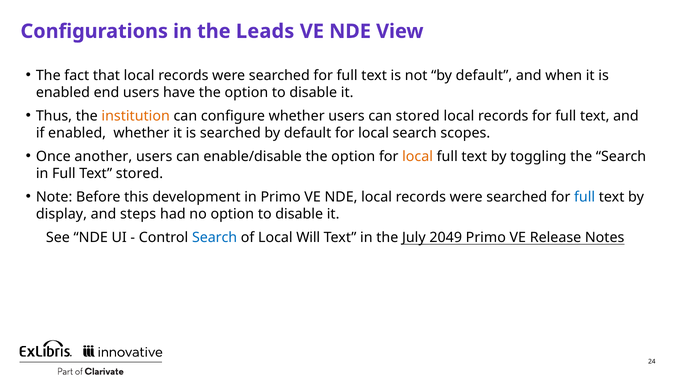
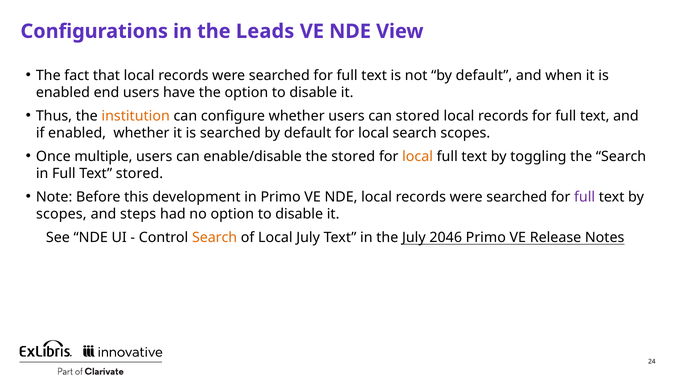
another: another -> multiple
enable/disable the option: option -> stored
full at (585, 197) colour: blue -> purple
display at (61, 214): display -> scopes
Search at (215, 238) colour: blue -> orange
Local Will: Will -> July
2049: 2049 -> 2046
